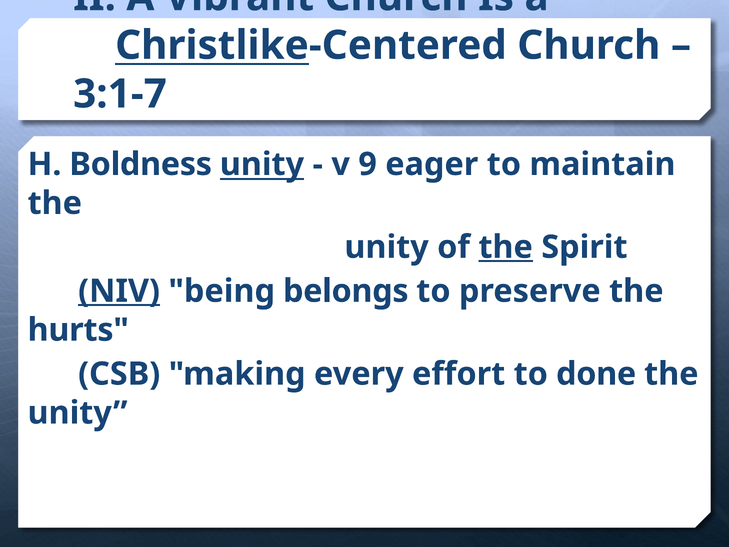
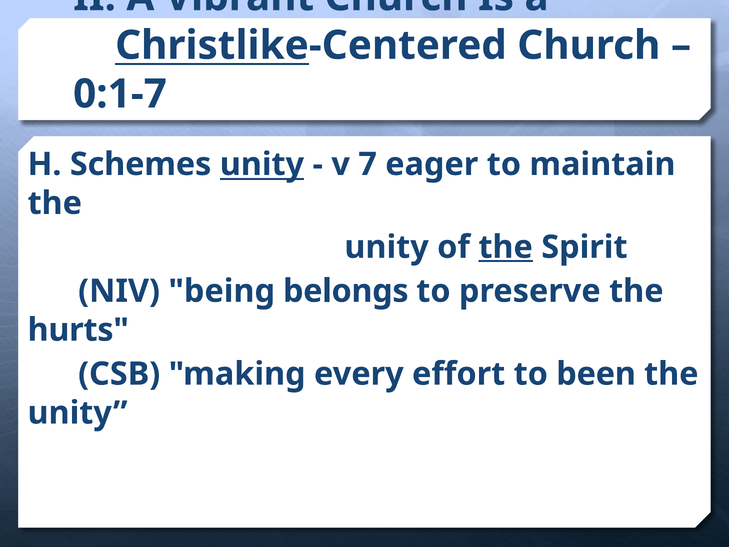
3:1-7: 3:1-7 -> 0:1-7
Boldness: Boldness -> Schemes
9: 9 -> 7
NIV underline: present -> none
done: done -> been
